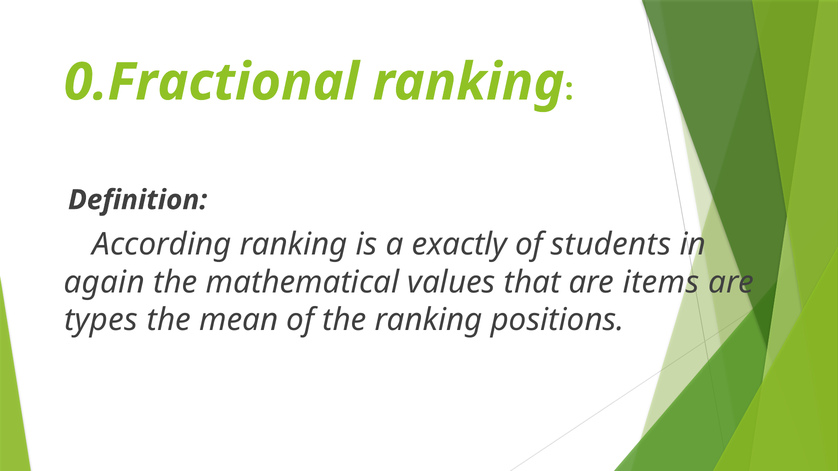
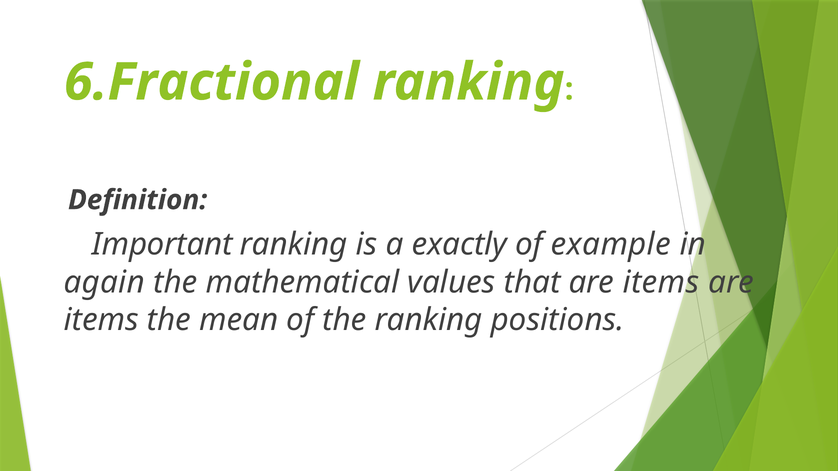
0.Fractional: 0.Fractional -> 6.Fractional
According: According -> Important
students: students -> example
types at (101, 320): types -> items
